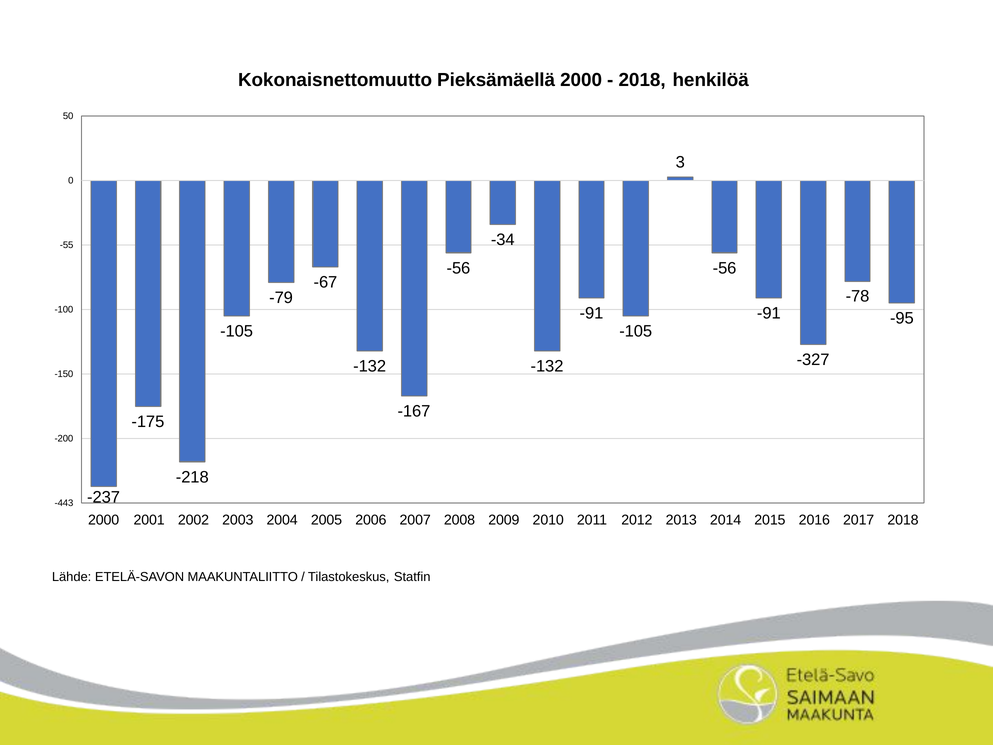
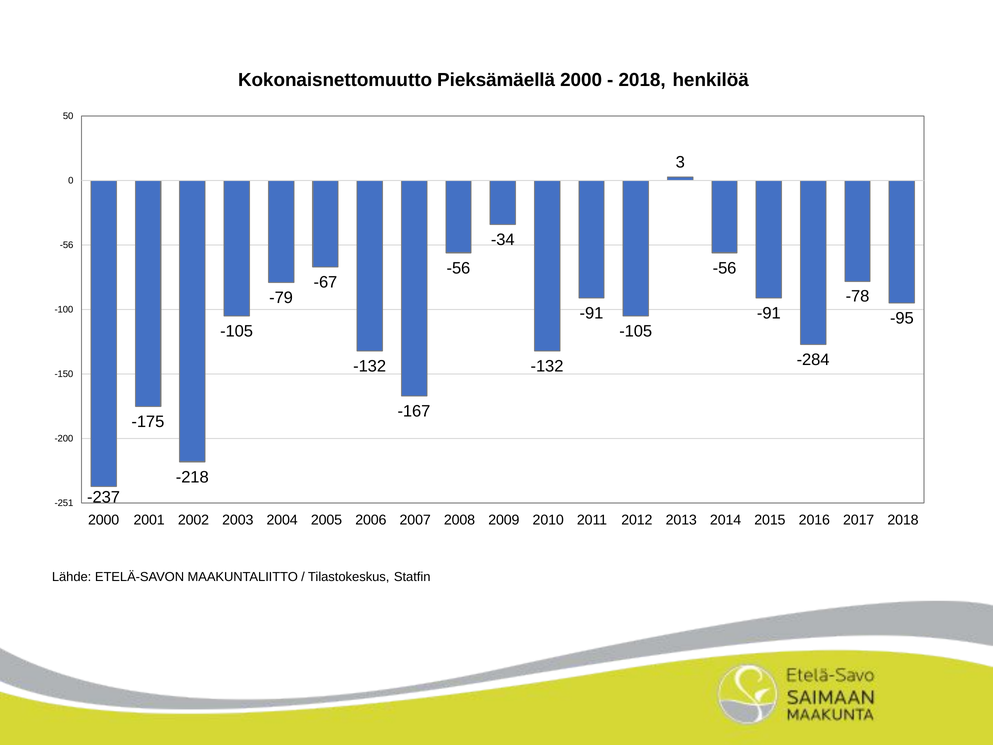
-55 at (67, 245): -55 -> -56
-327: -327 -> -284
-443: -443 -> -251
